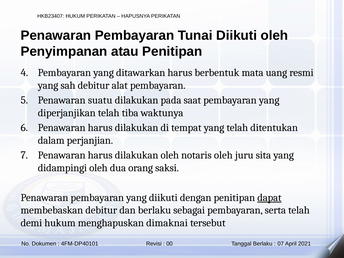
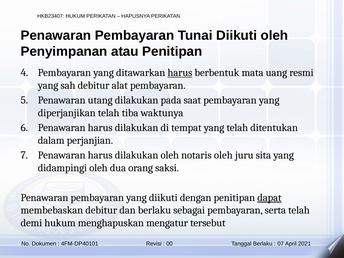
harus at (180, 73) underline: none -> present
suatu: suatu -> utang
dimaknai: dimaknai -> mengatur
